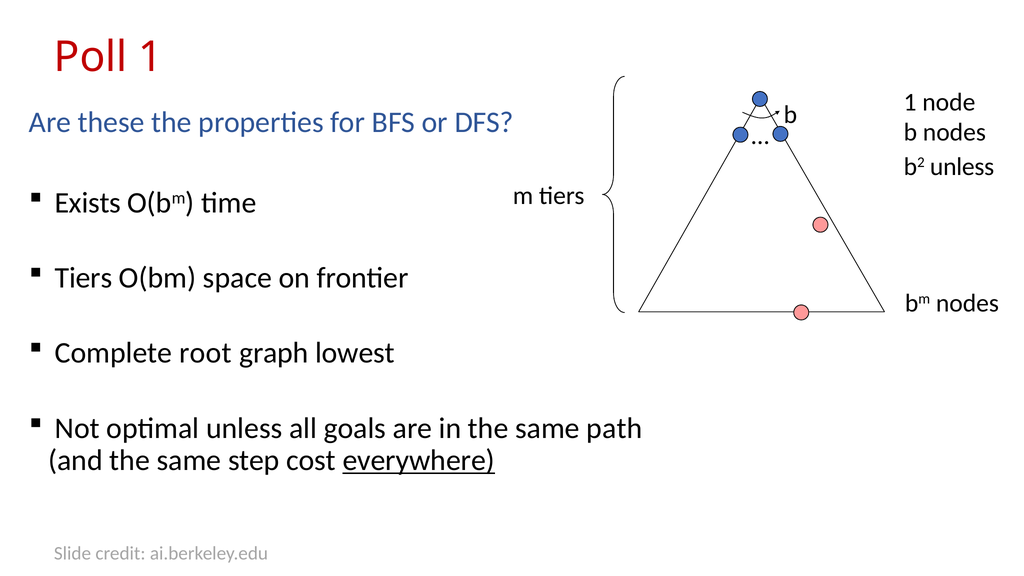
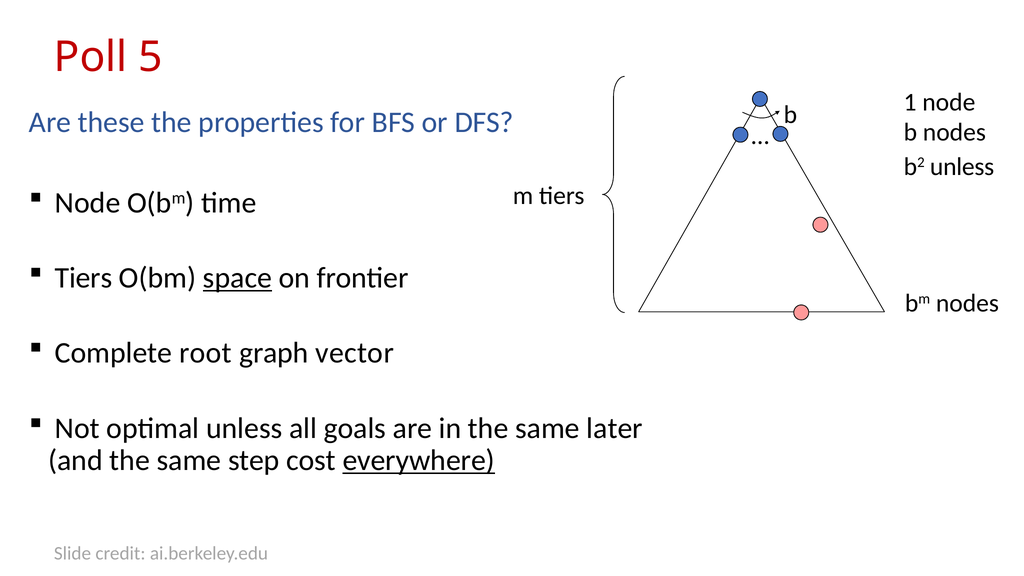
Poll 1: 1 -> 5
Exists at (88, 203): Exists -> Node
space underline: none -> present
lowest: lowest -> vector
path: path -> later
